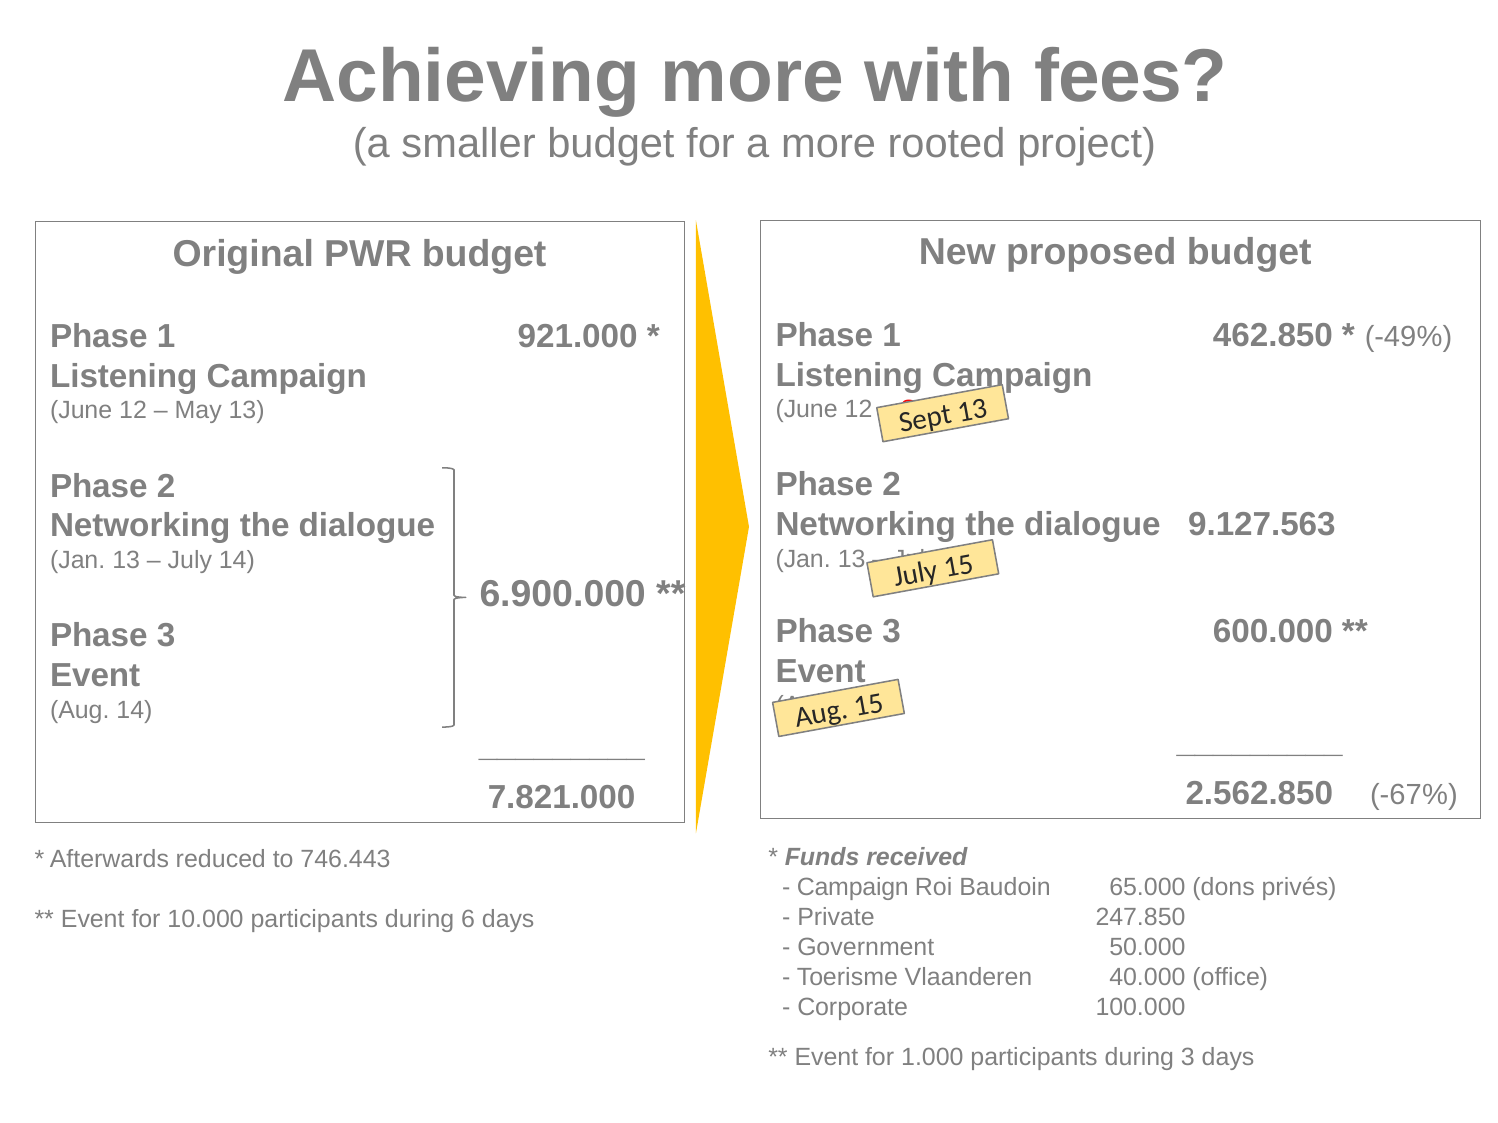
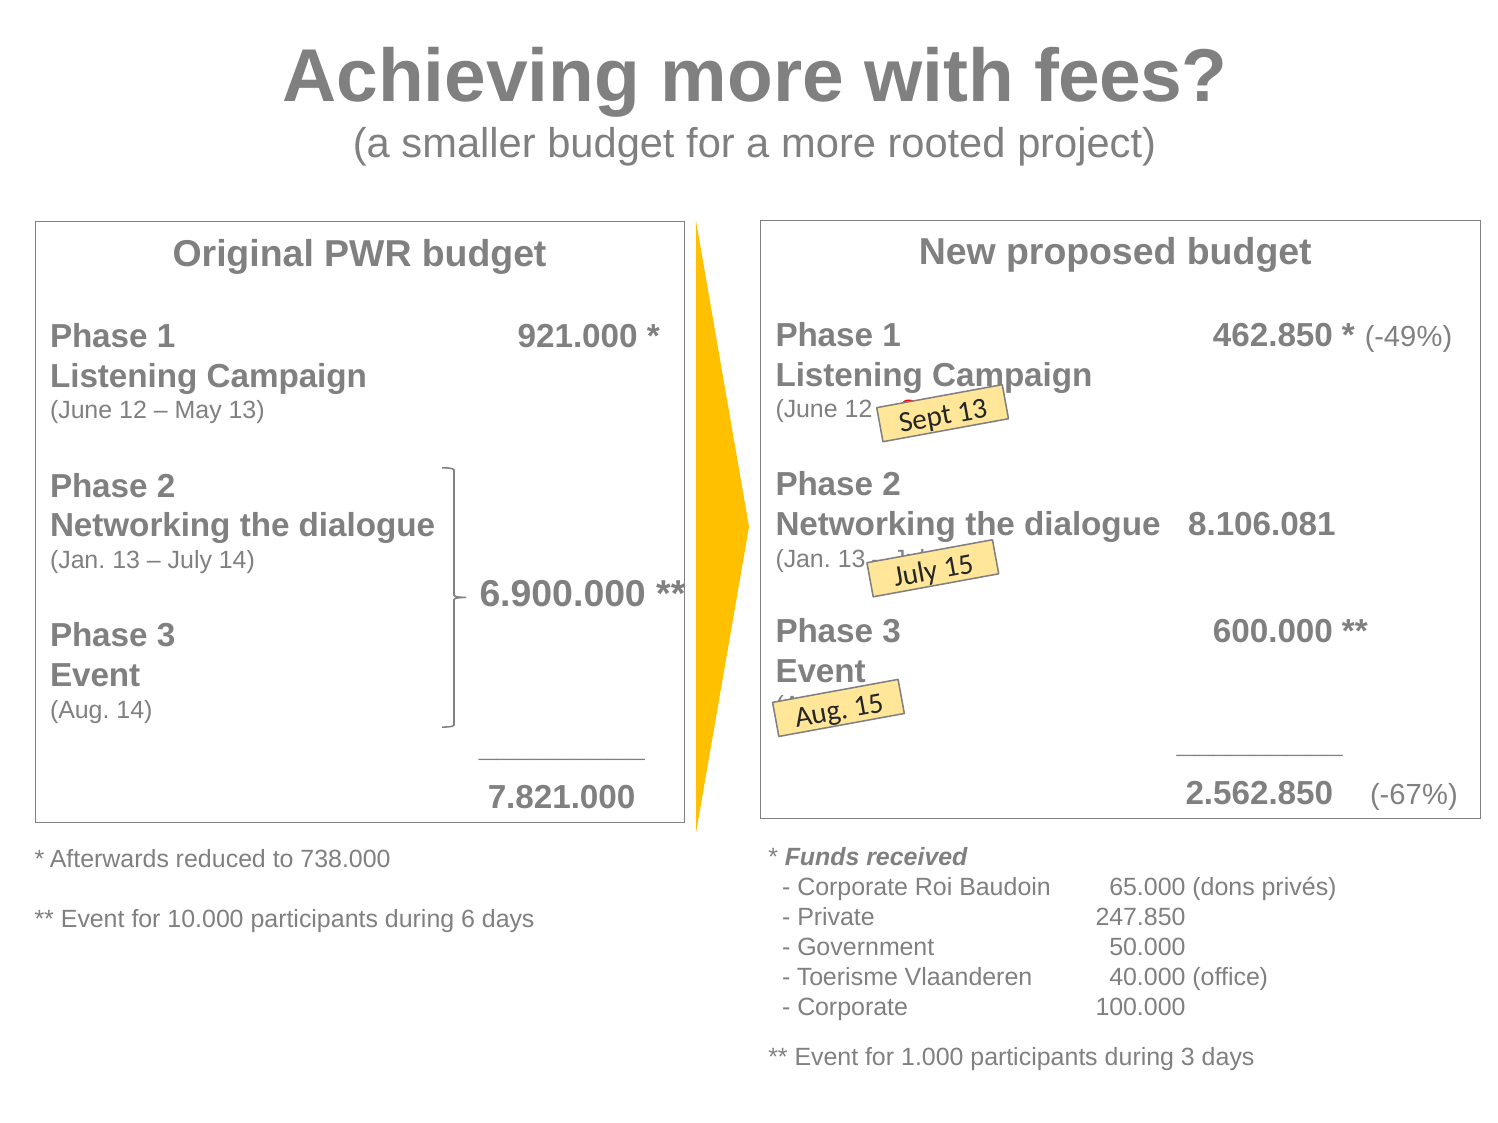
9.127.563: 9.127.563 -> 8.106.081
746.443: 746.443 -> 738.000
Campaign at (853, 888): Campaign -> Corporate
